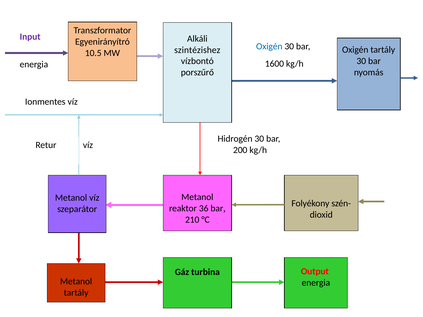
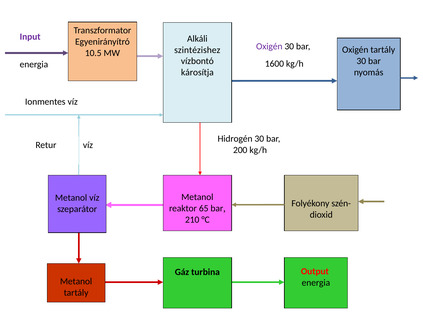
Oxigén at (269, 46) colour: blue -> purple
porszűrő: porszűrő -> károsítja
36: 36 -> 65
